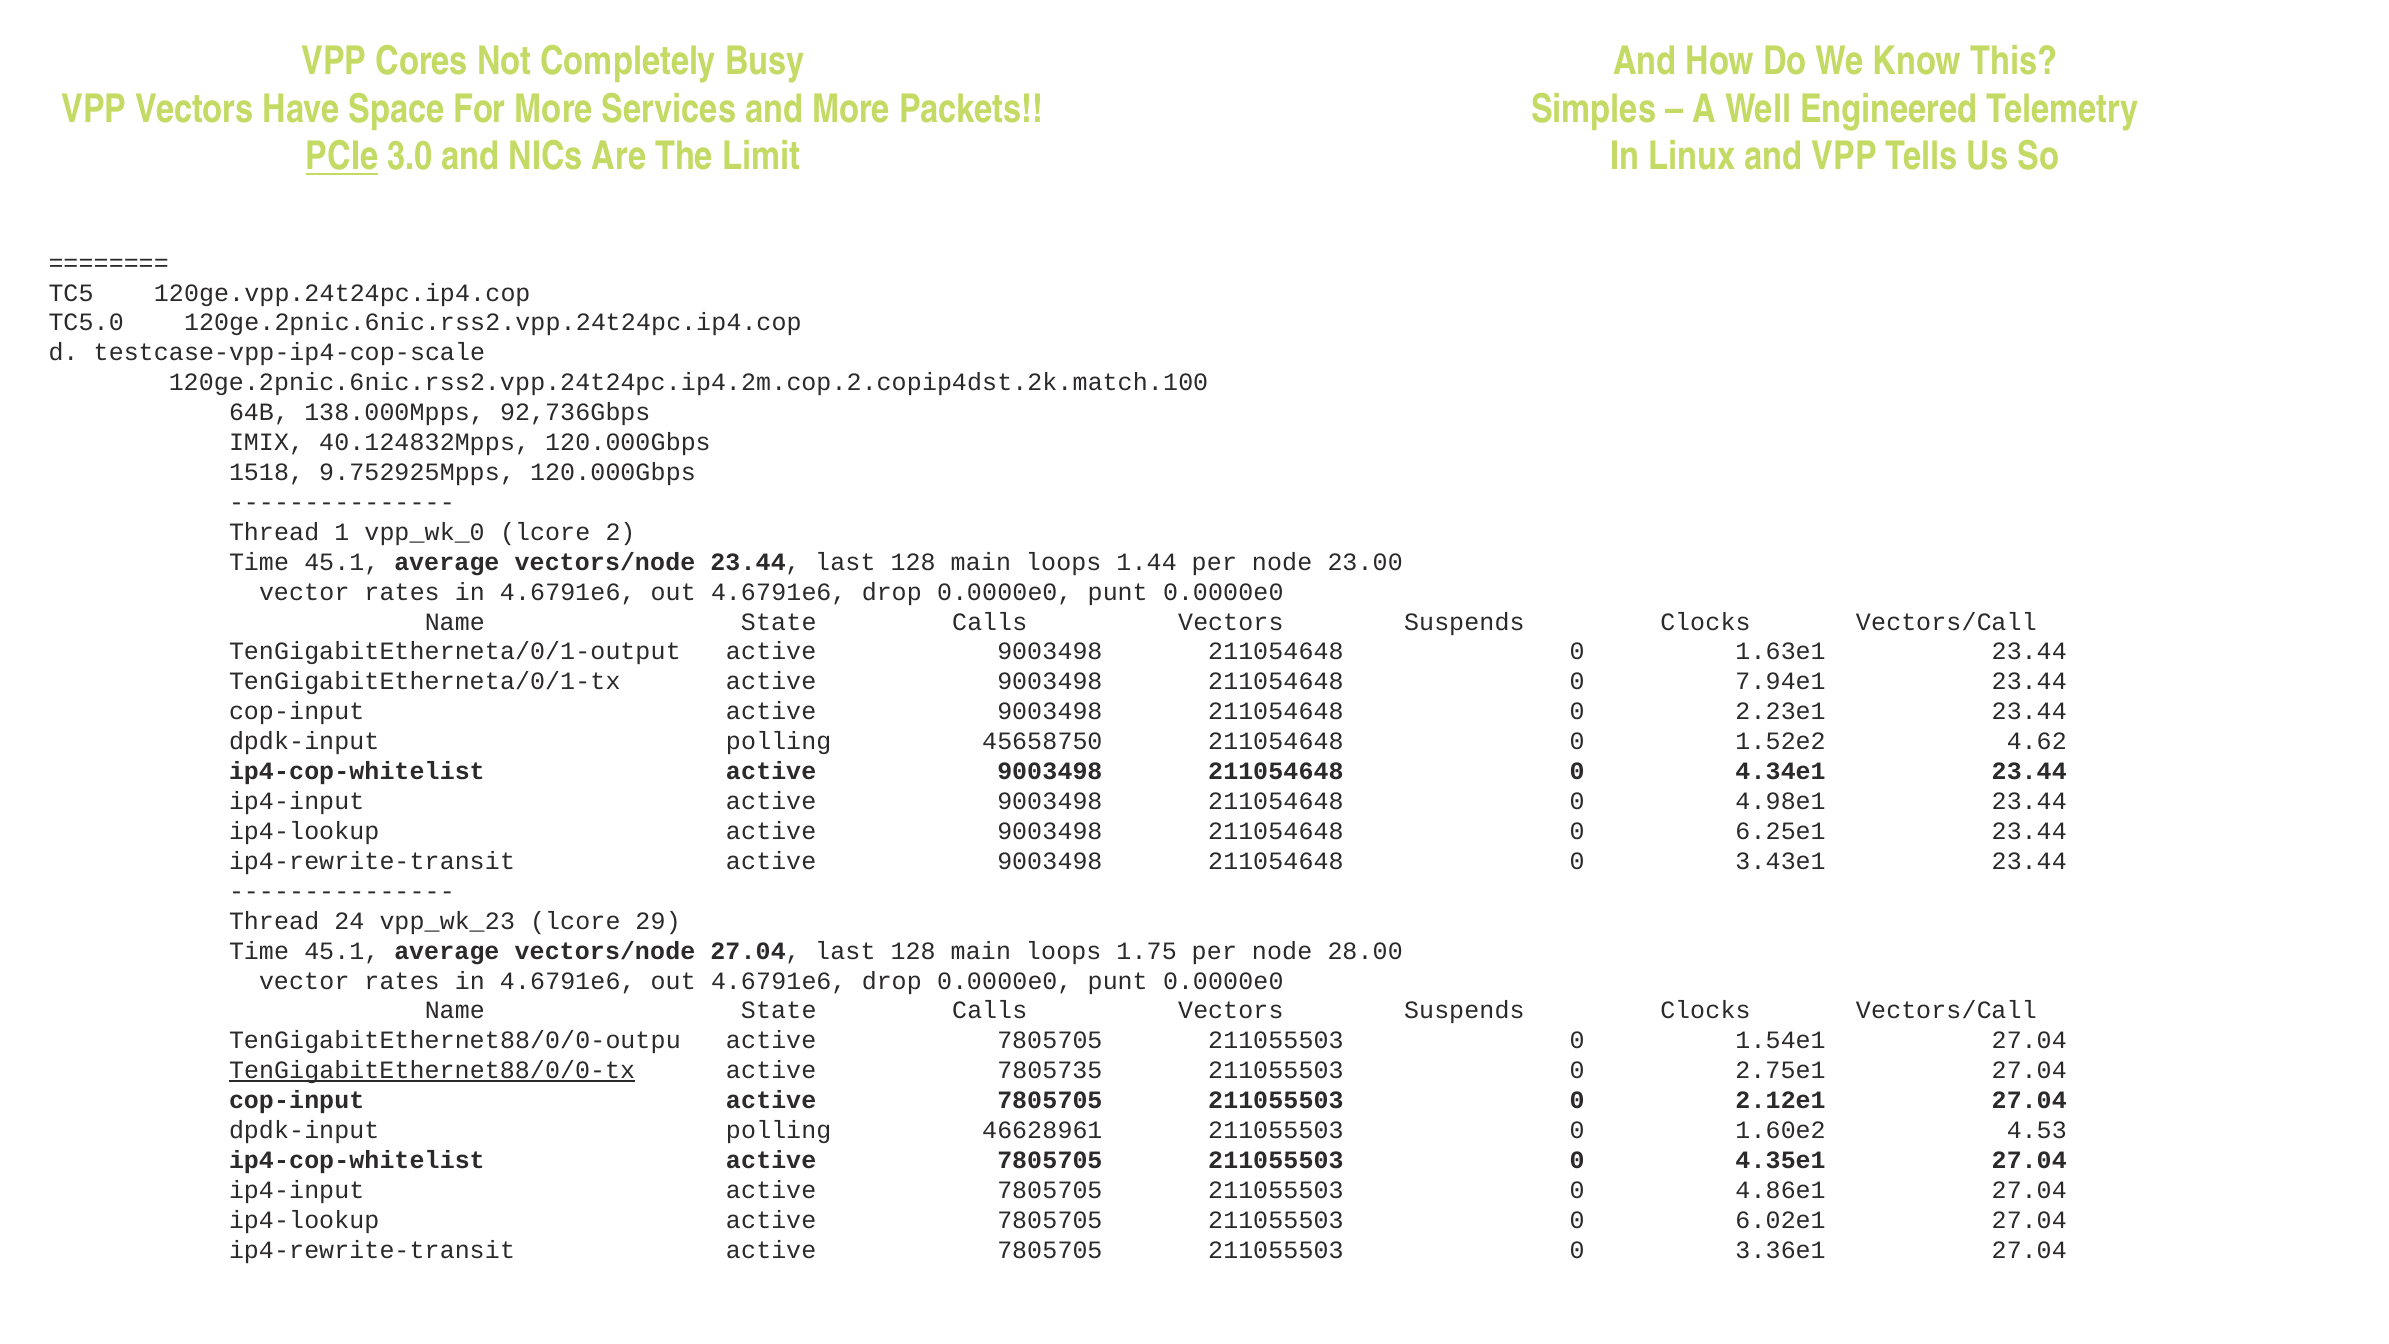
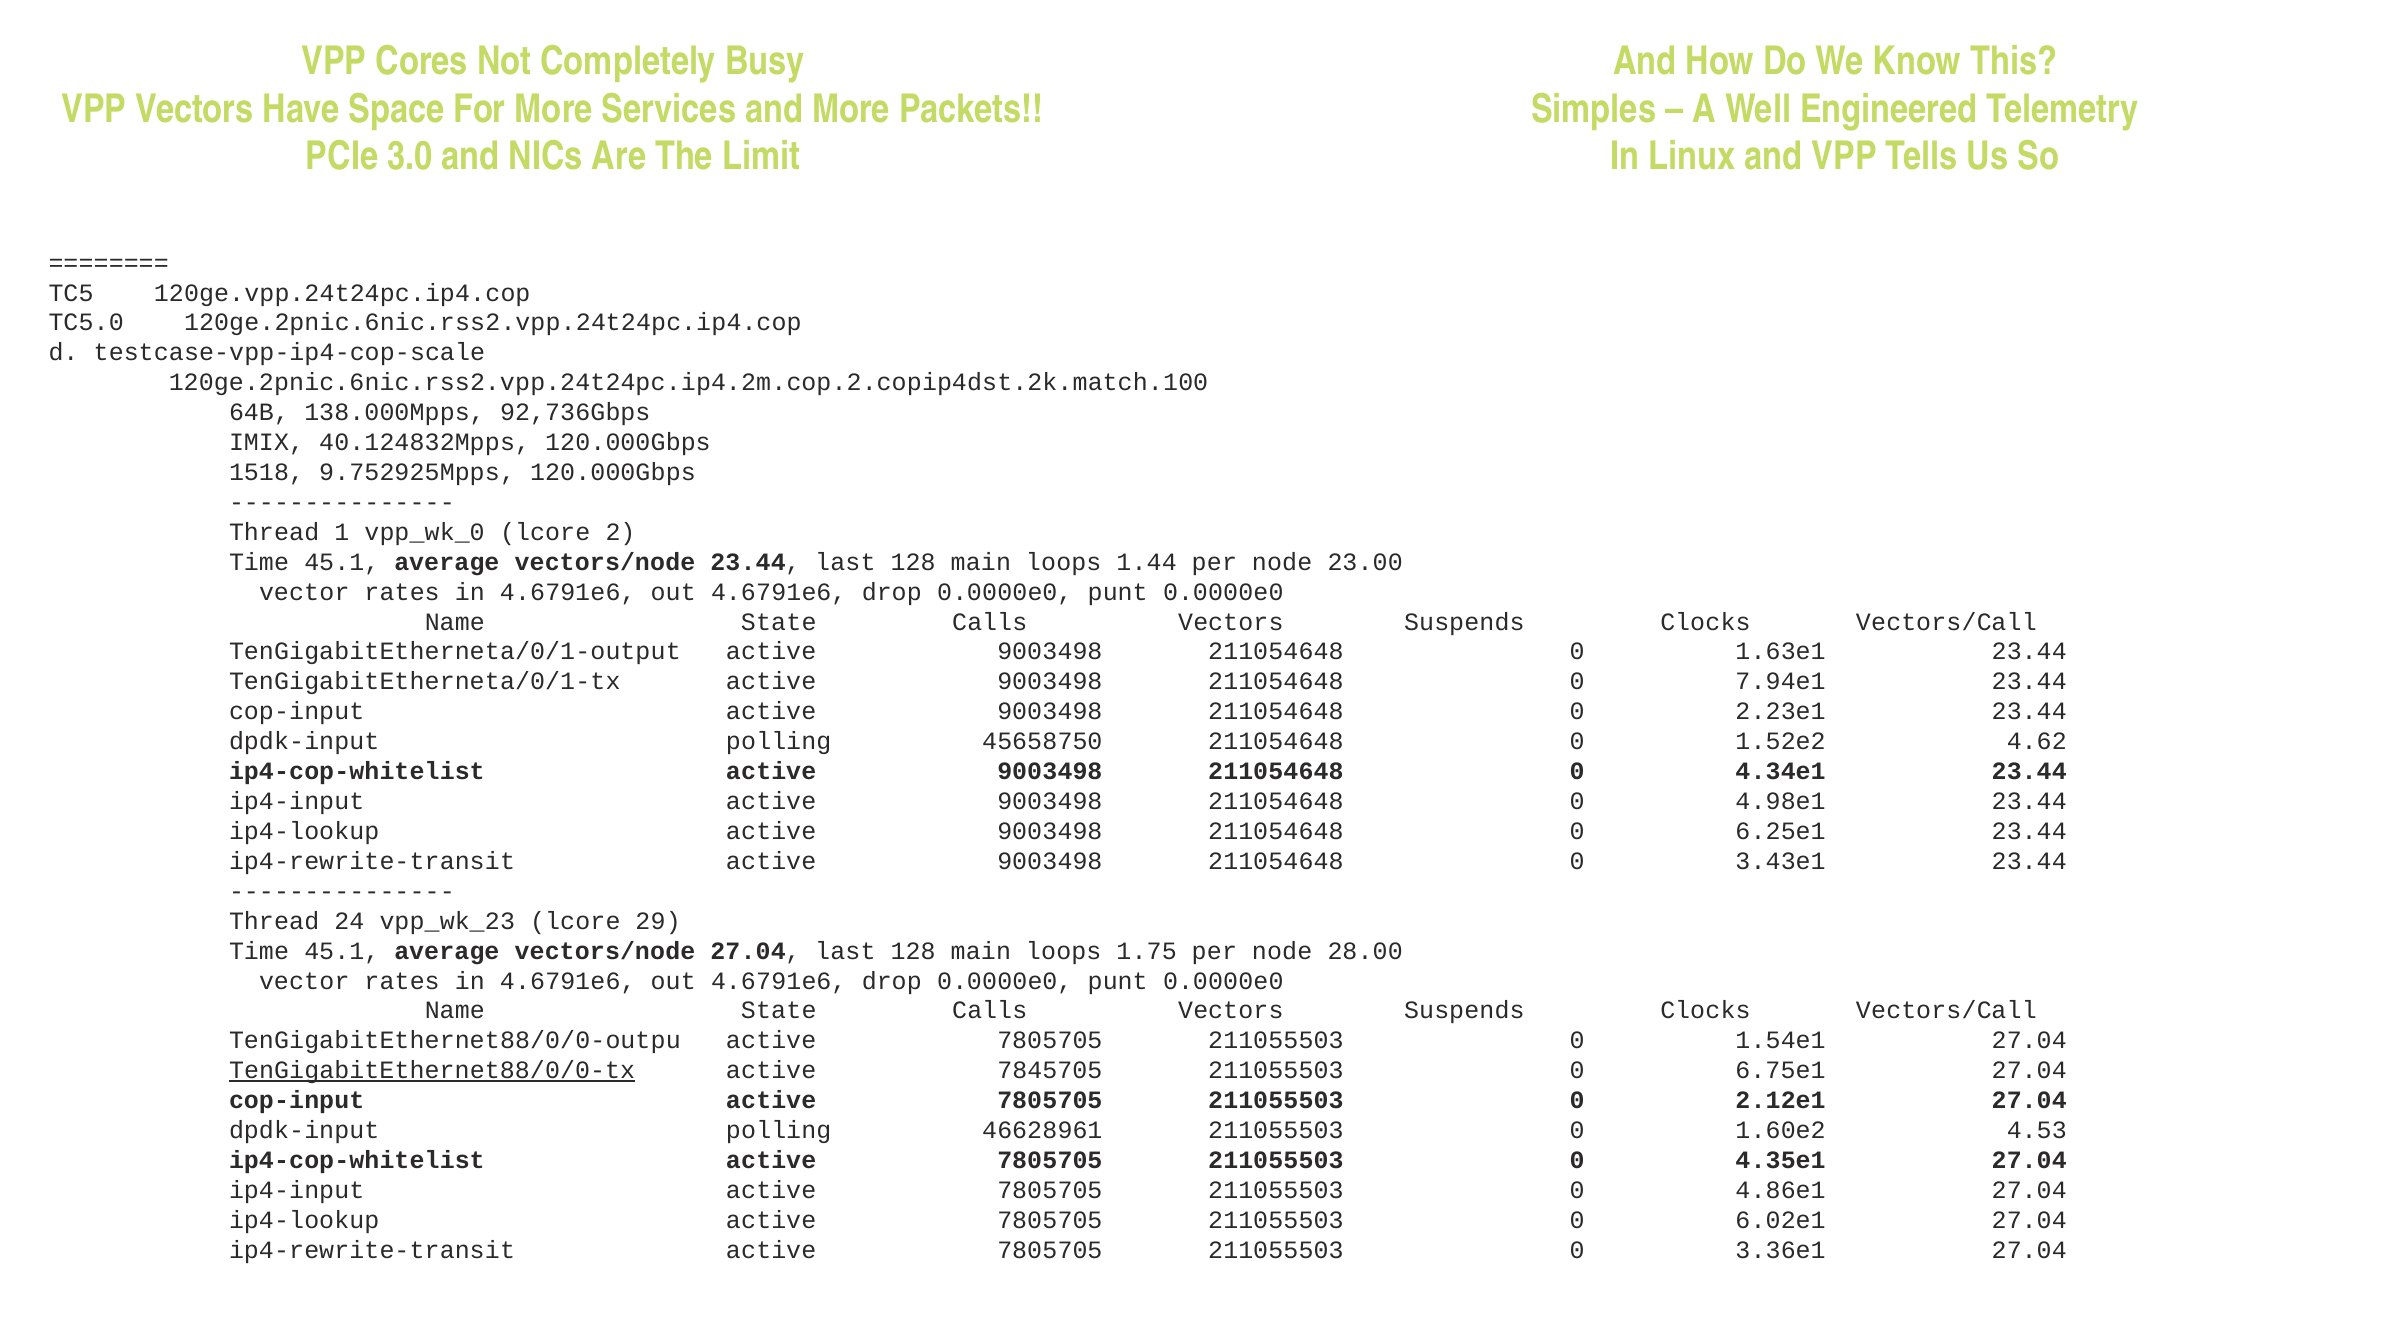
PCIe underline: present -> none
7805735: 7805735 -> 7845705
2.75e1: 2.75e1 -> 6.75e1
